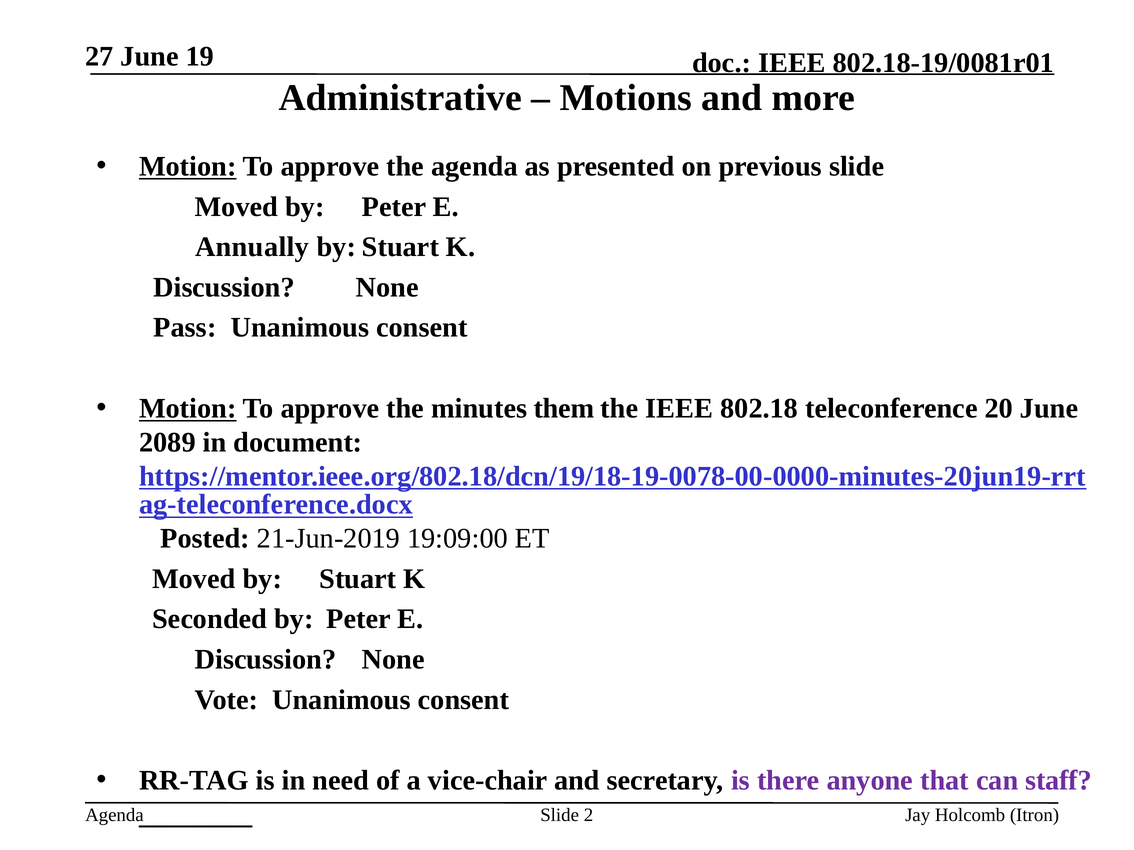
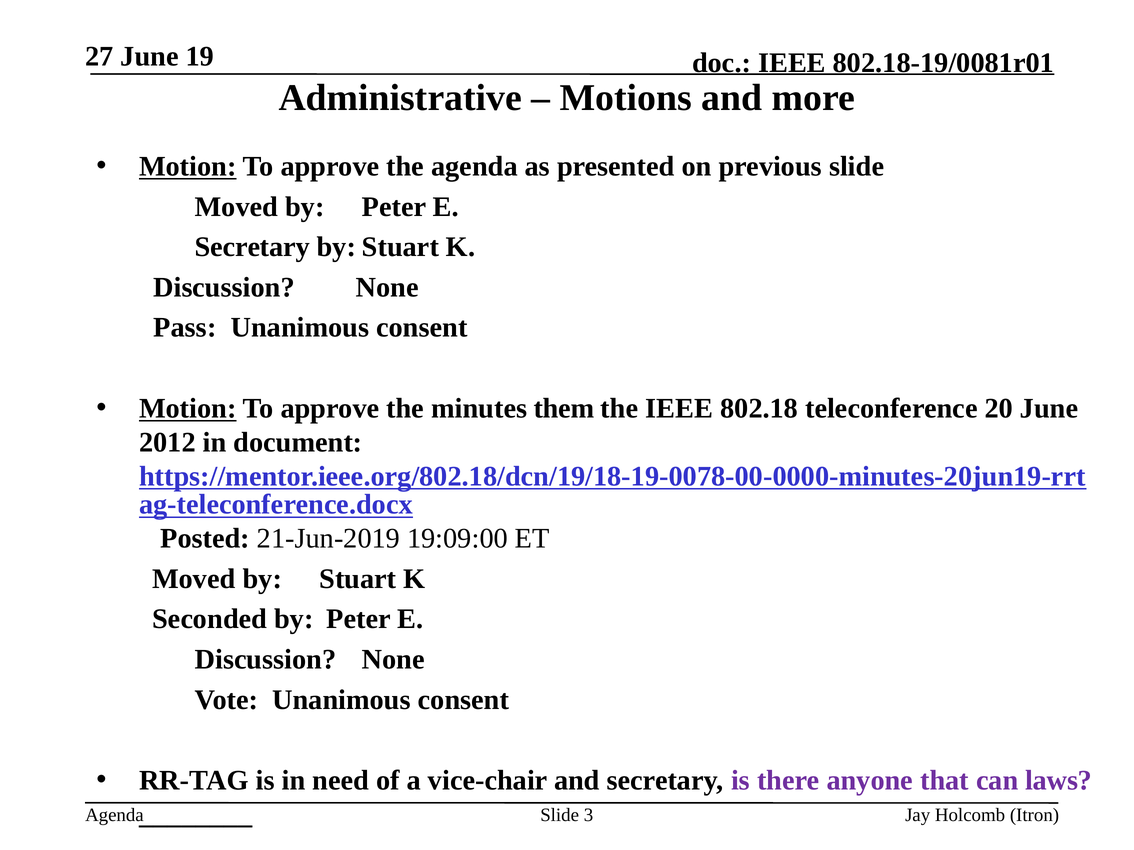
Annually at (252, 247): Annually -> Secretary
2089: 2089 -> 2012
staff: staff -> laws
2: 2 -> 3
